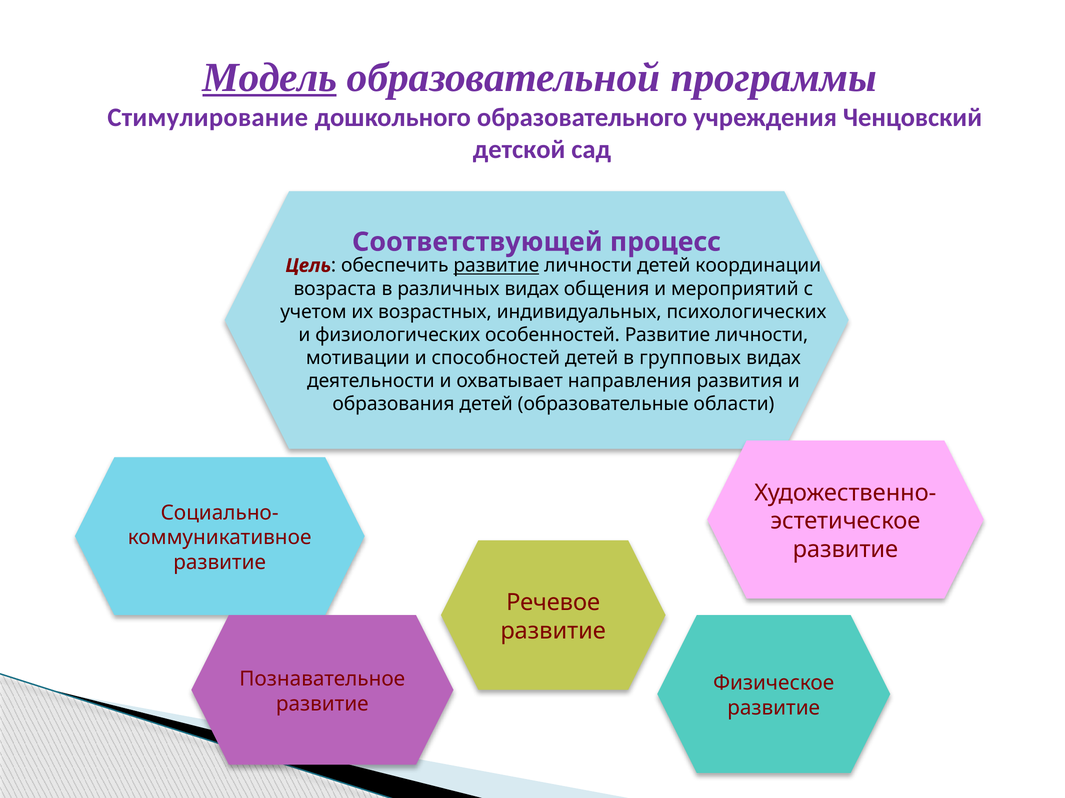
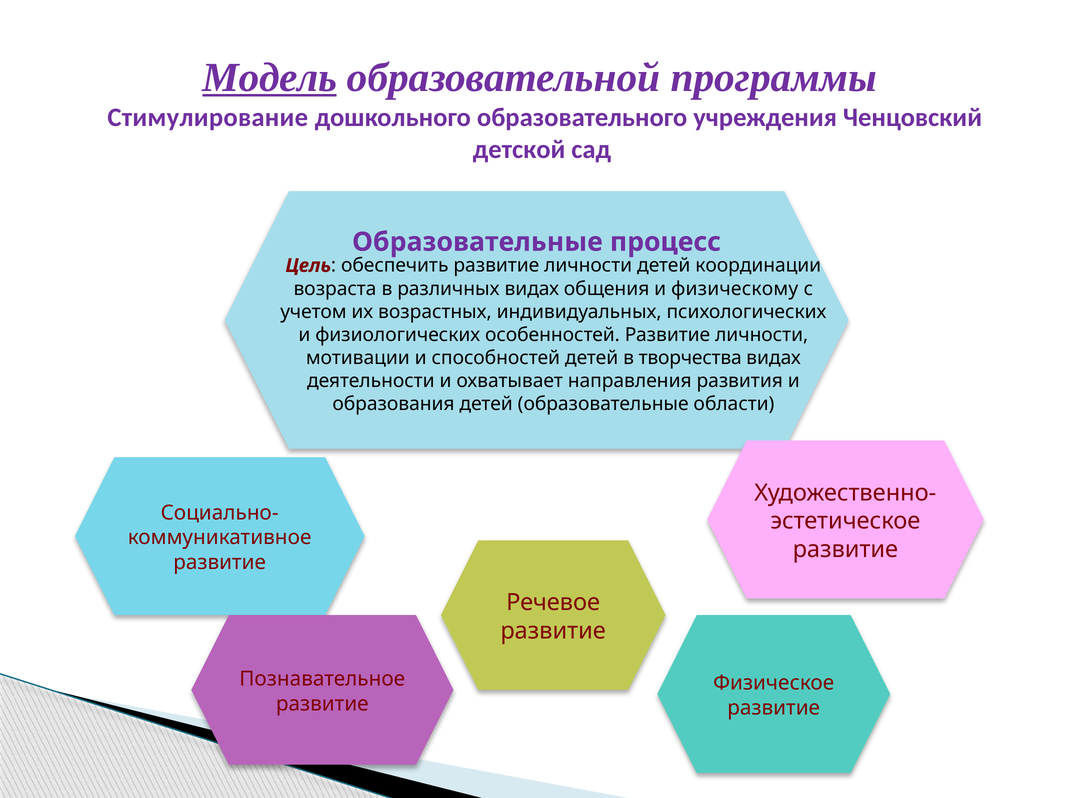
Соответствующей at (477, 242): Соответствующей -> Образовательные
развитие at (496, 266) underline: present -> none
мероприятий: мероприятий -> физическому
групповых: групповых -> творчества
